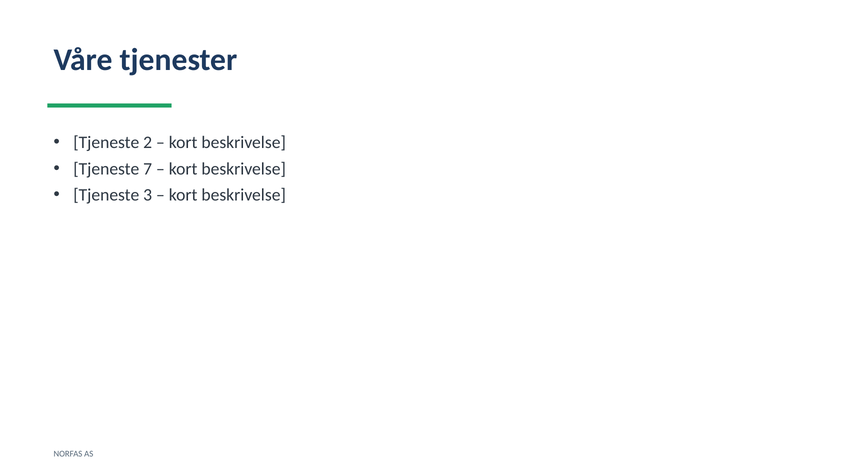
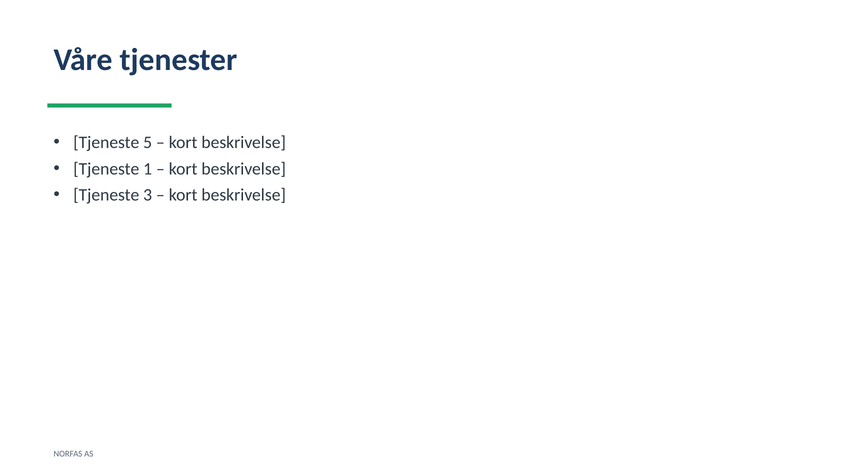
2: 2 -> 5
7: 7 -> 1
